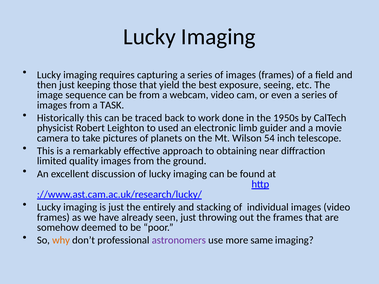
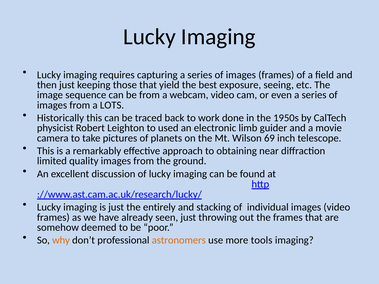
TASK: TASK -> LOTS
54: 54 -> 69
astronomers colour: purple -> orange
same: same -> tools
